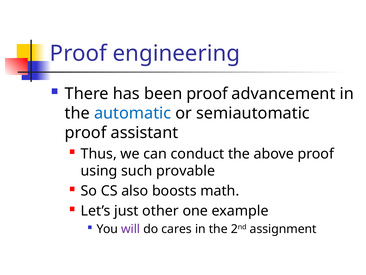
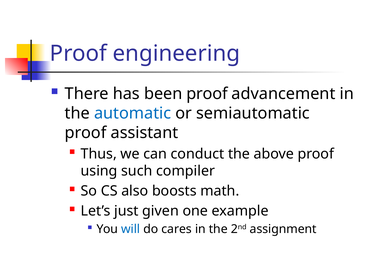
provable: provable -> compiler
other: other -> given
will colour: purple -> blue
